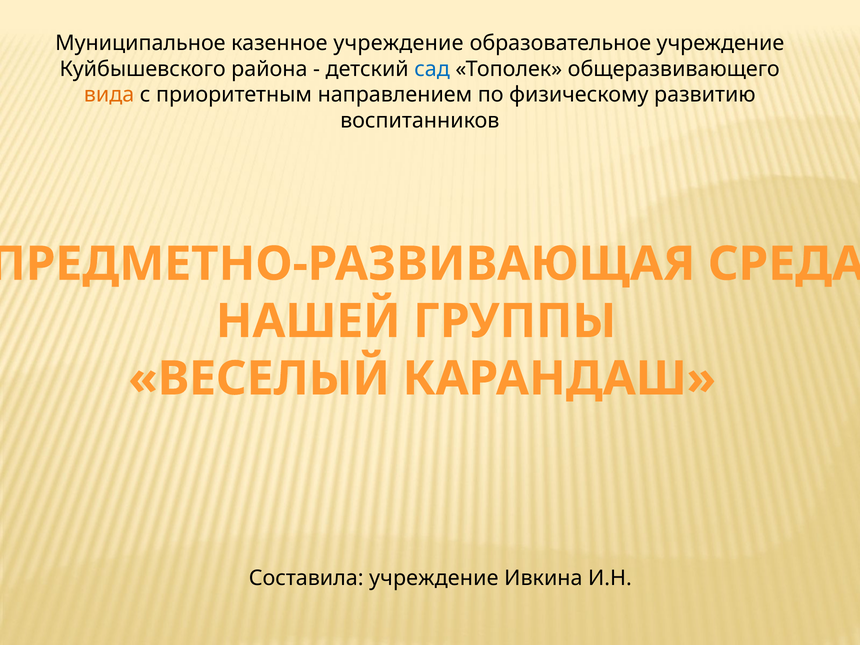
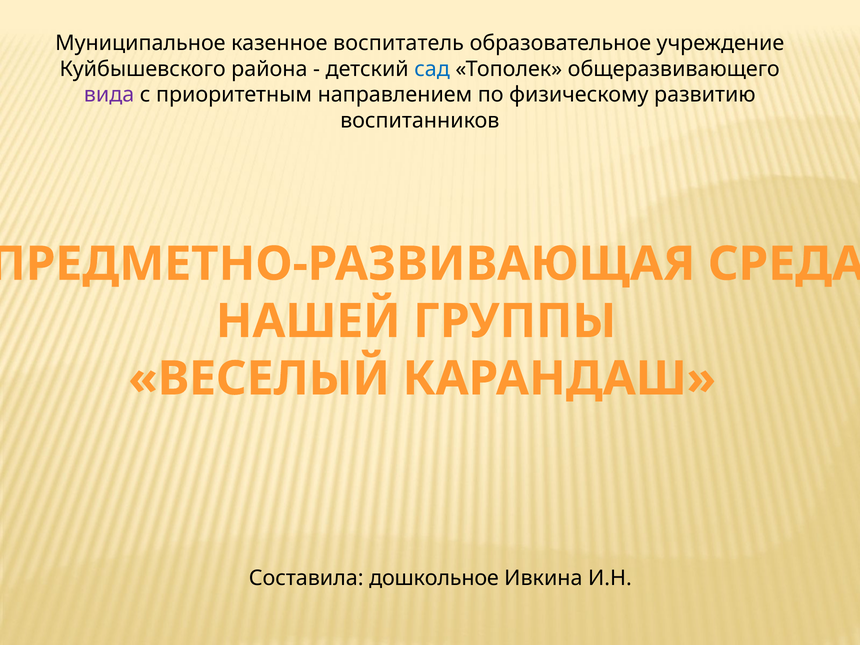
казенное учреждение: учреждение -> воспитатель
вида colour: orange -> purple
Составила учреждение: учреждение -> дошкольное
